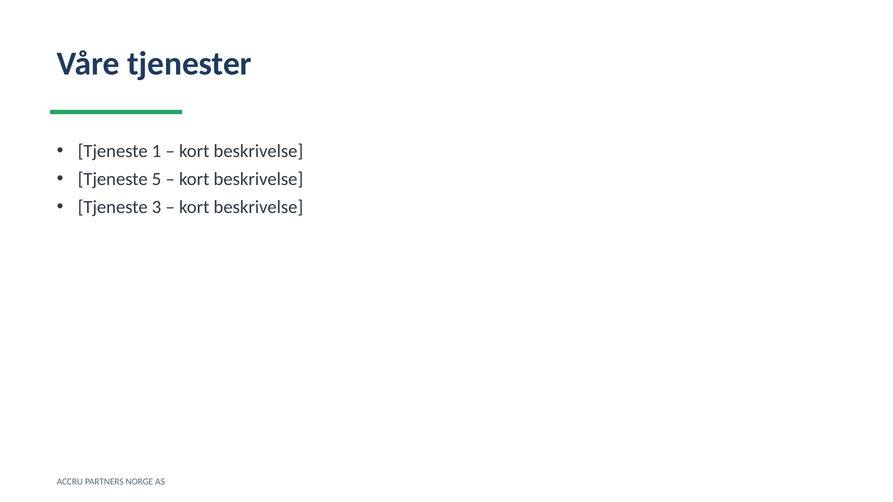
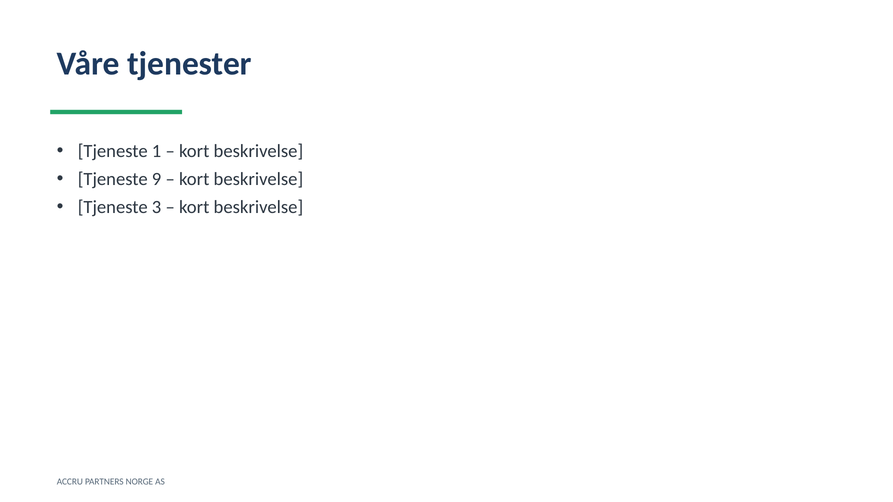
5: 5 -> 9
